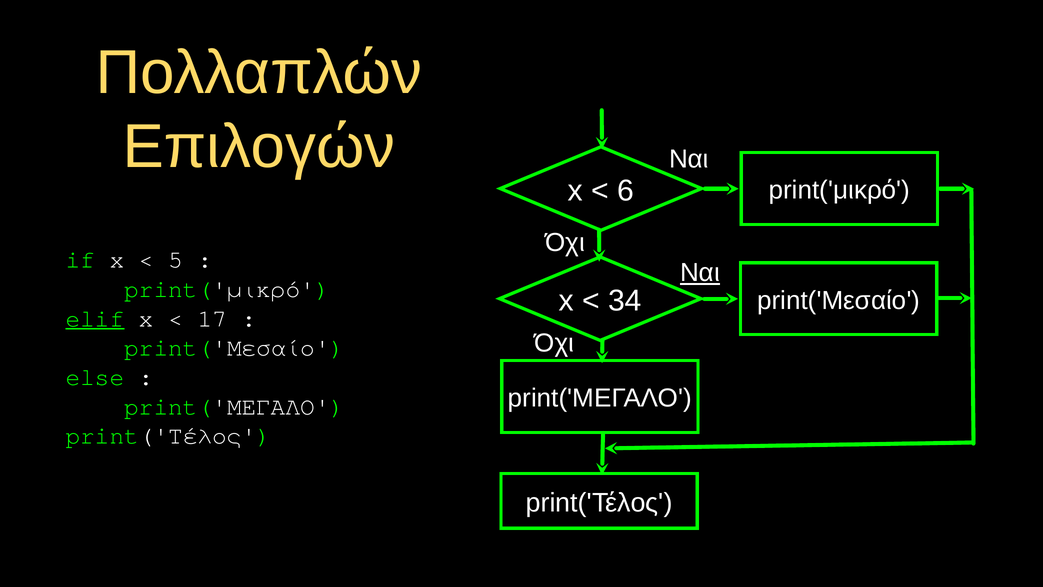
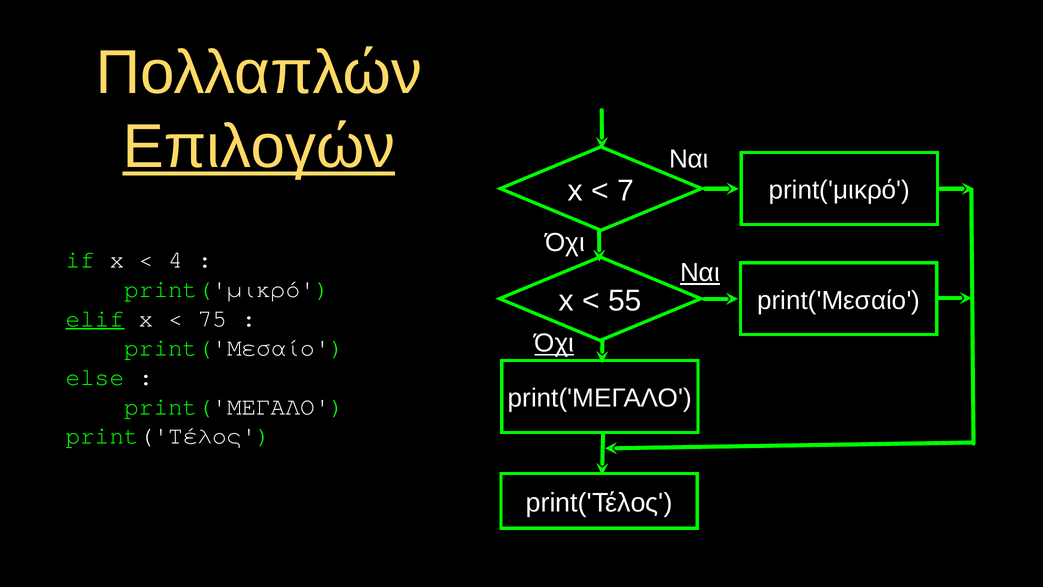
Επιλογών underline: none -> present
6: 6 -> 7
5: 5 -> 4
34: 34 -> 55
17: 17 -> 75
Όχι at (554, 343) underline: none -> present
